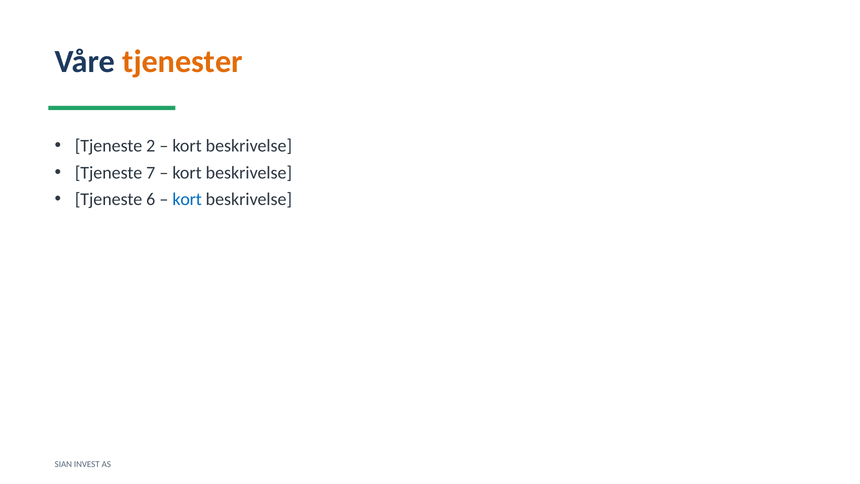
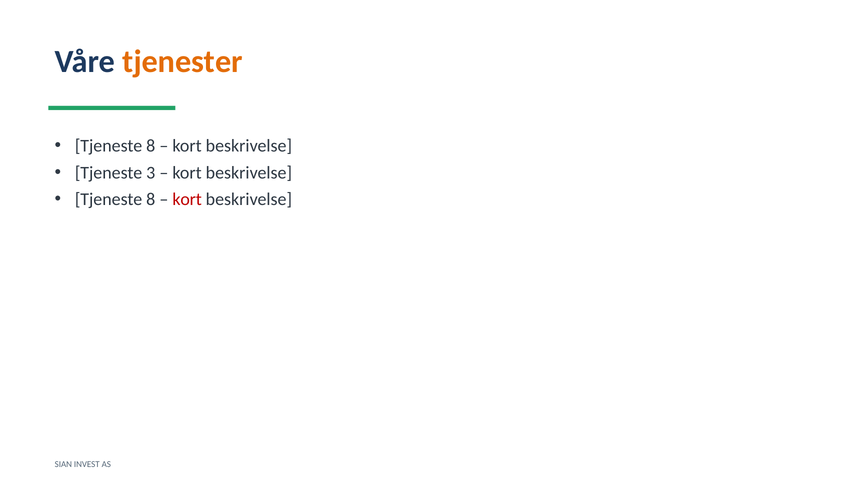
2 at (151, 146): 2 -> 8
7: 7 -> 3
6 at (151, 199): 6 -> 8
kort at (187, 199) colour: blue -> red
